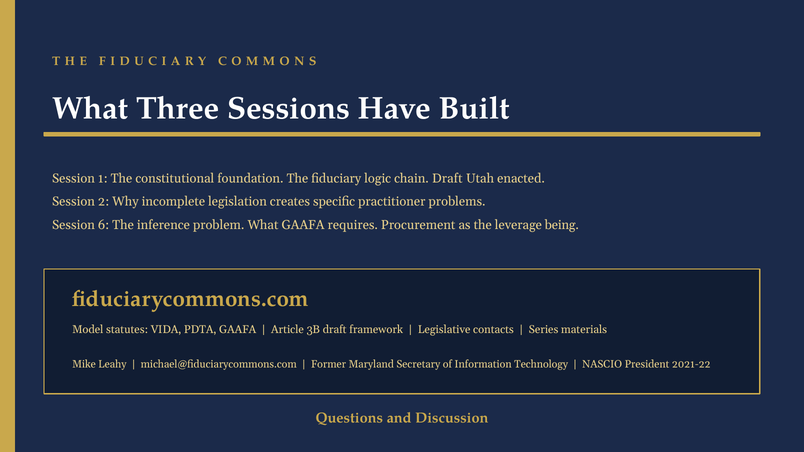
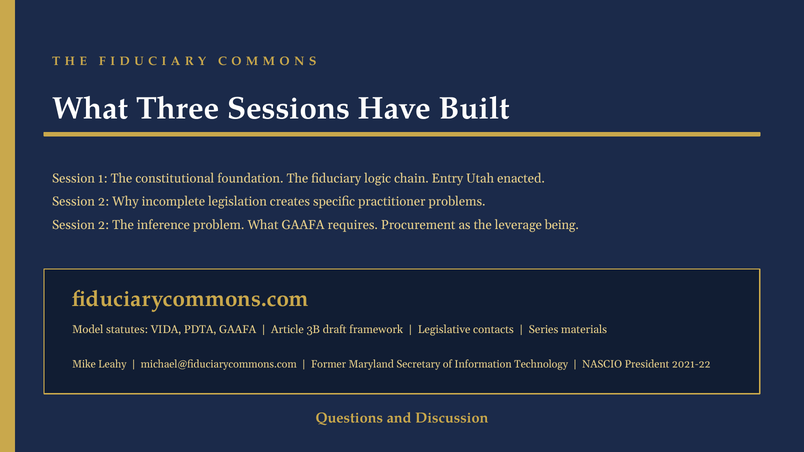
chain Draft: Draft -> Entry
6 at (104, 225): 6 -> 2
